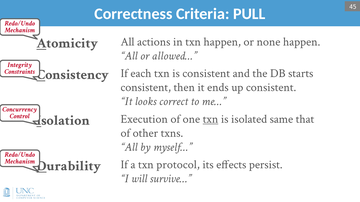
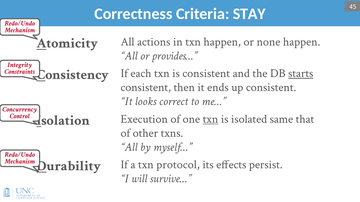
PULL: PULL -> STAY
allowed…: allowed… -> provides…
starts underline: none -> present
